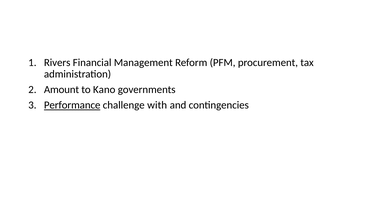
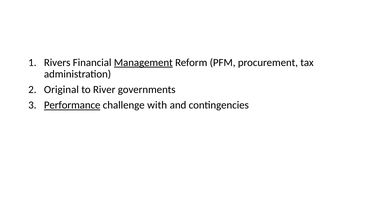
Management underline: none -> present
Amount: Amount -> Original
Kano: Kano -> River
